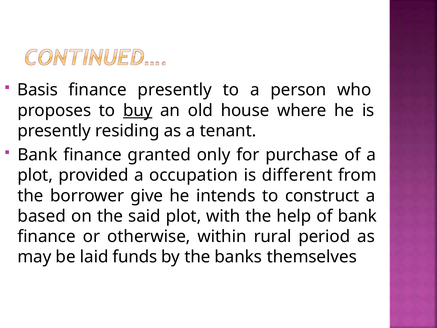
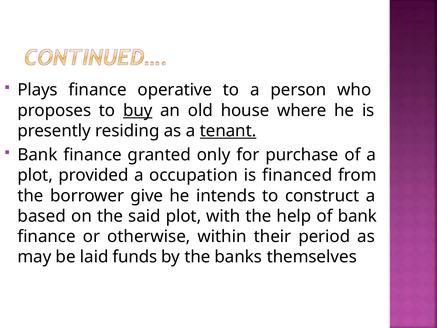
Basis: Basis -> Plays
finance presently: presently -> operative
tenant underline: none -> present
different: different -> financed
rural: rural -> their
